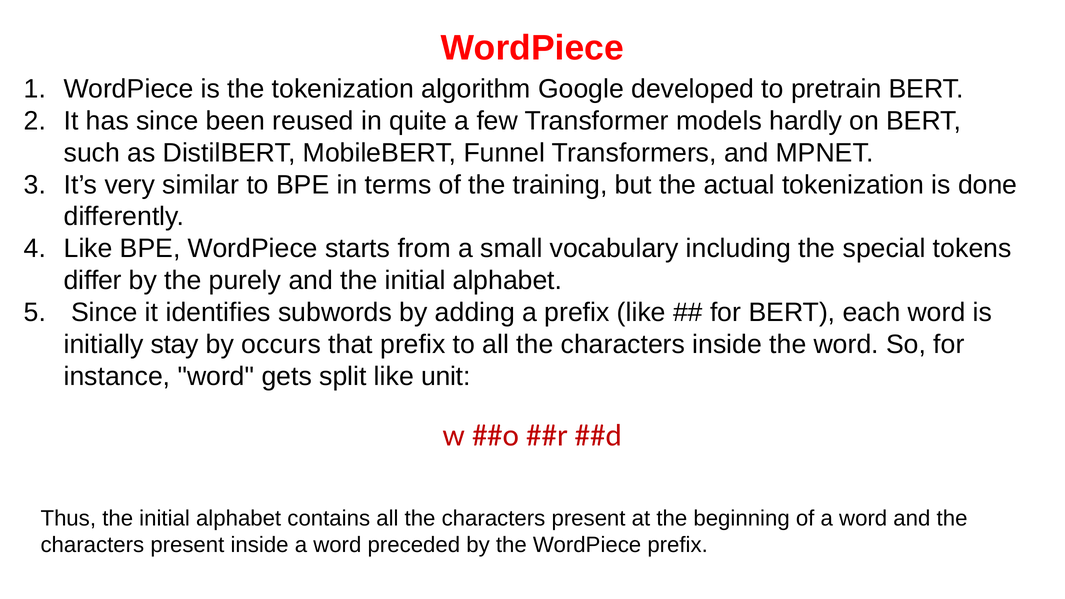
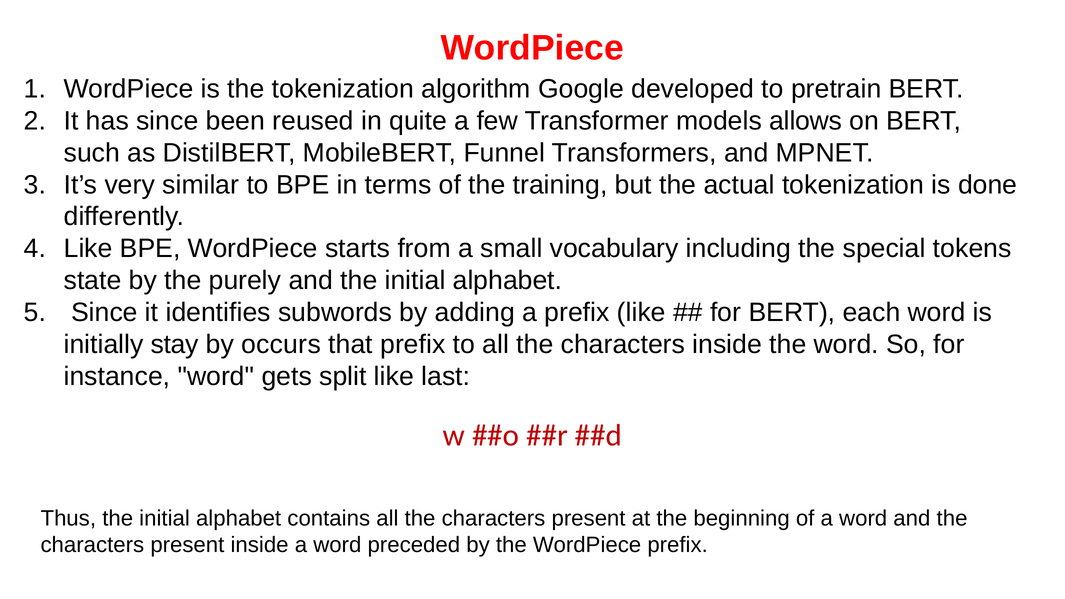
hardly: hardly -> allows
differ: differ -> state
unit: unit -> last
